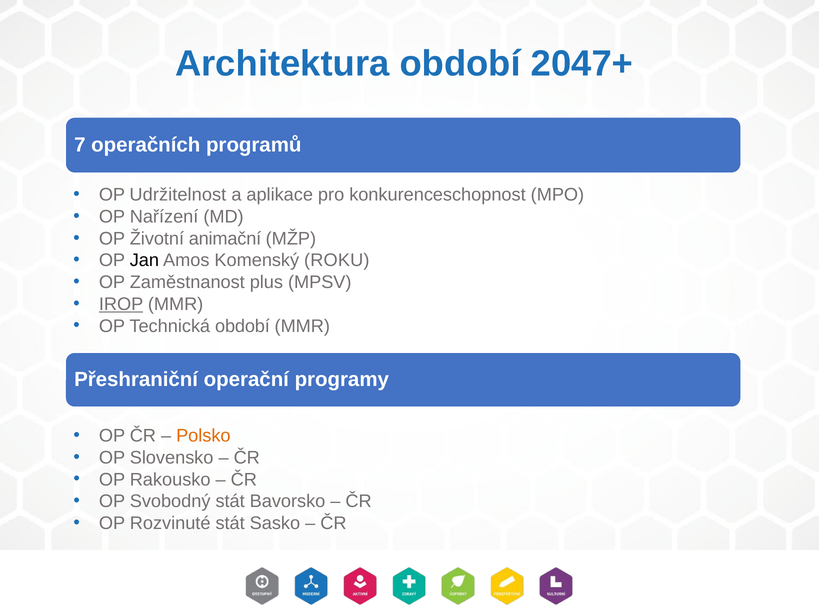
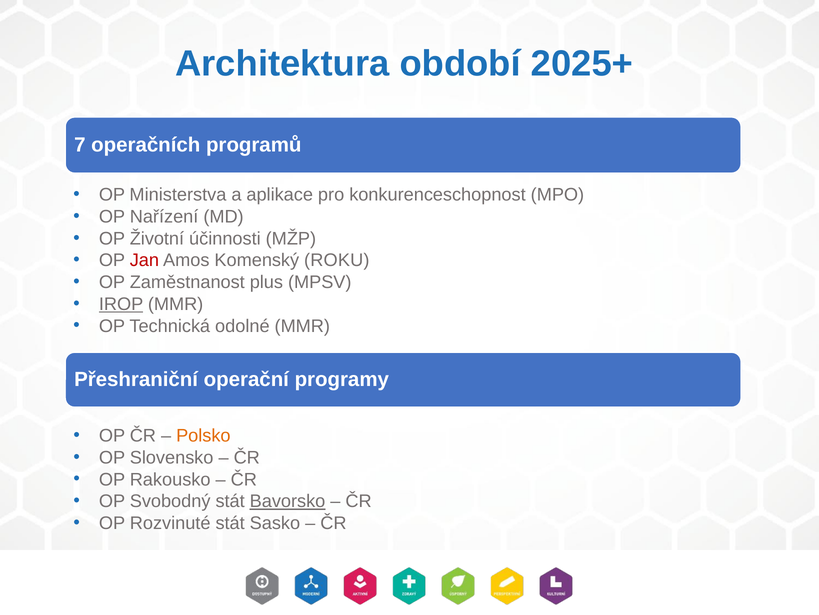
2047+: 2047+ -> 2025+
Udržitelnost: Udržitelnost -> Ministerstva
animační: animační -> účinnosti
Jan colour: black -> red
Technická období: období -> odolné
Bavorsko underline: none -> present
